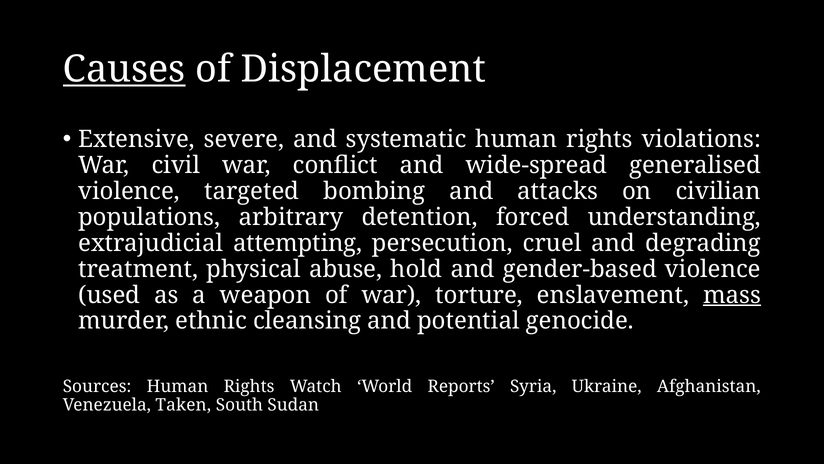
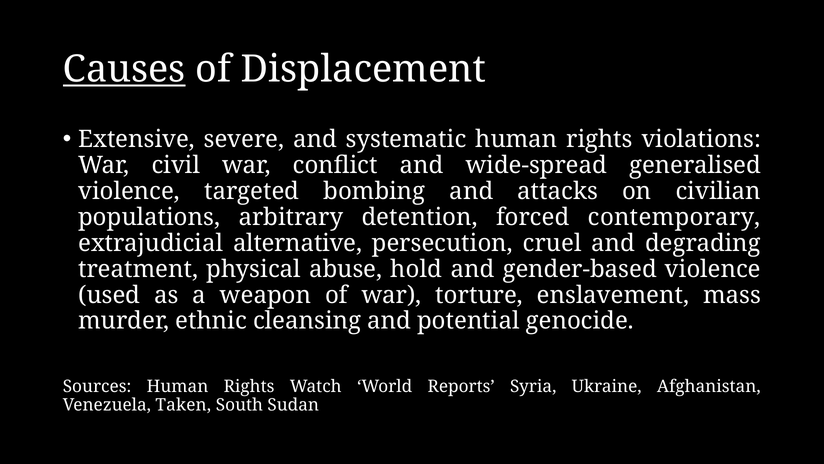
understanding: understanding -> contemporary
attempting: attempting -> alternative
mass underline: present -> none
